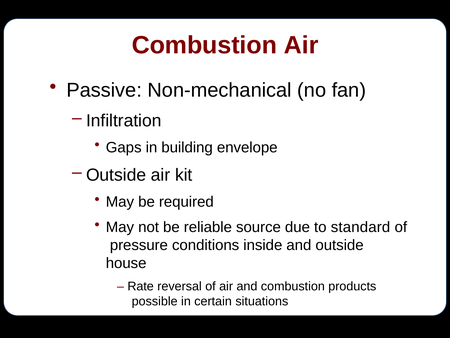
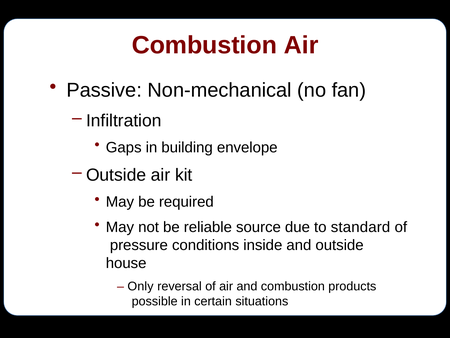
Rate: Rate -> Only
